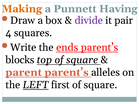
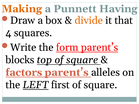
divide colour: purple -> orange
pair: pair -> that
ends: ends -> form
parent: parent -> factors
